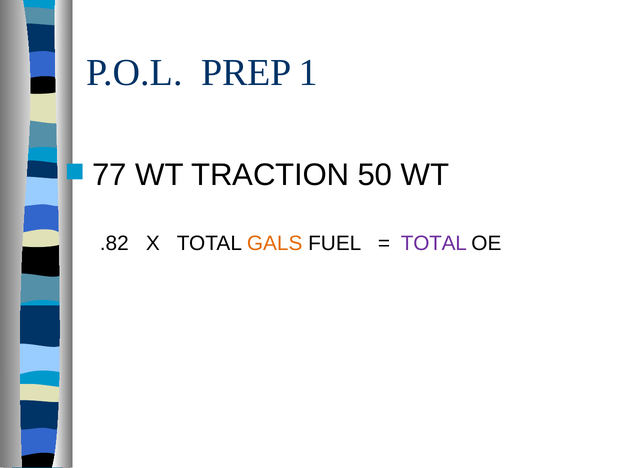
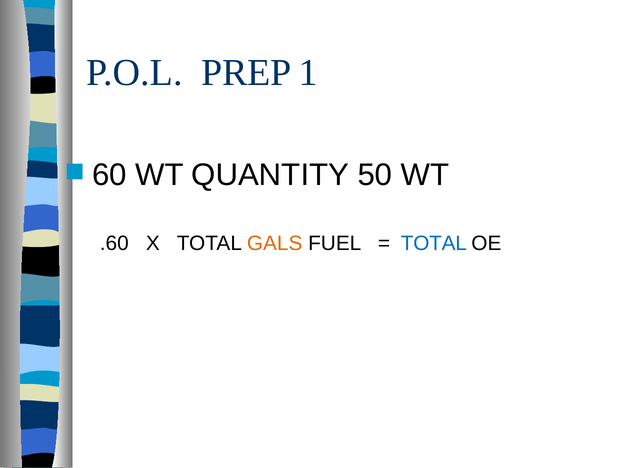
77: 77 -> 60
TRACTION: TRACTION -> QUANTITY
.82: .82 -> .60
TOTAL at (434, 243) colour: purple -> blue
